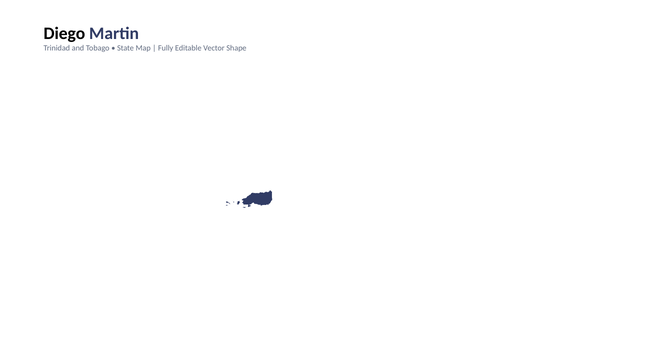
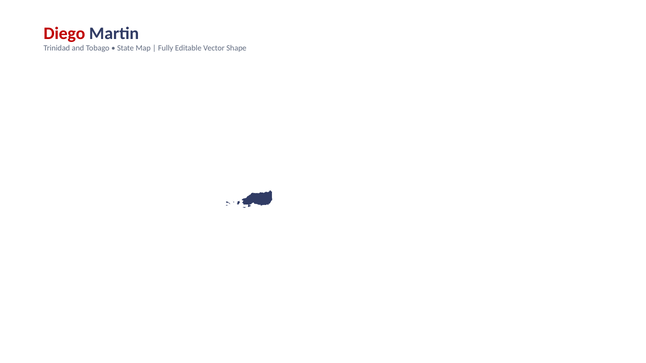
Diego colour: black -> red
